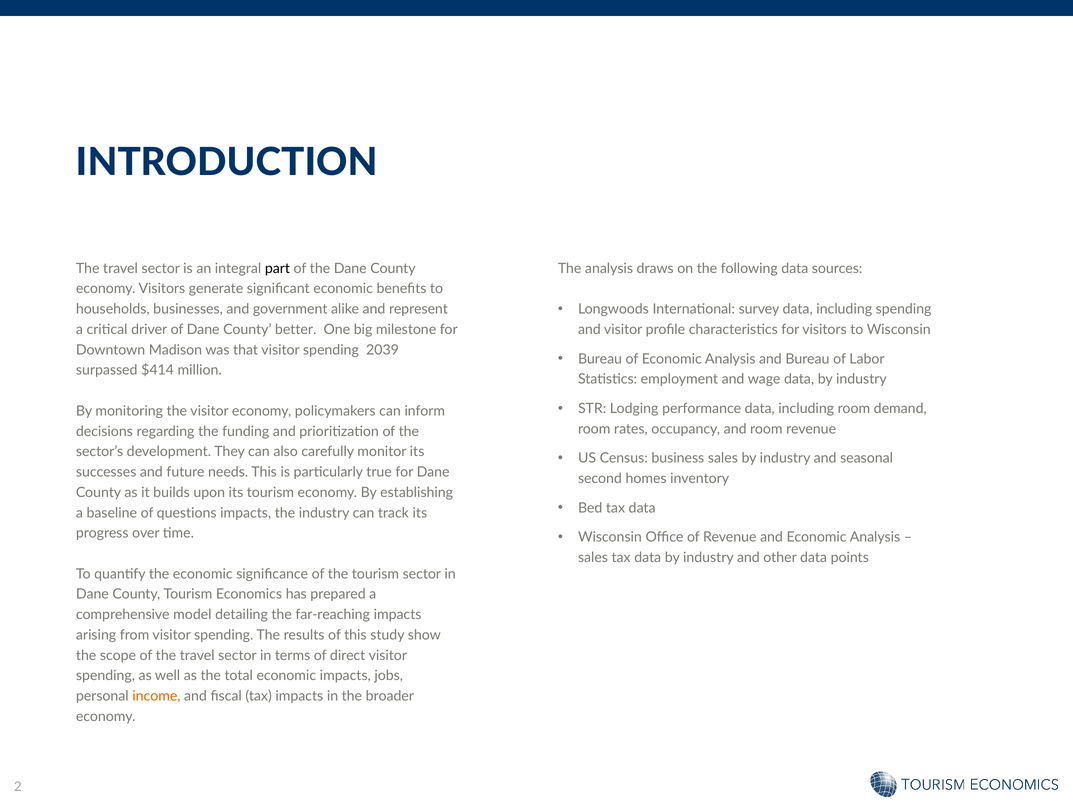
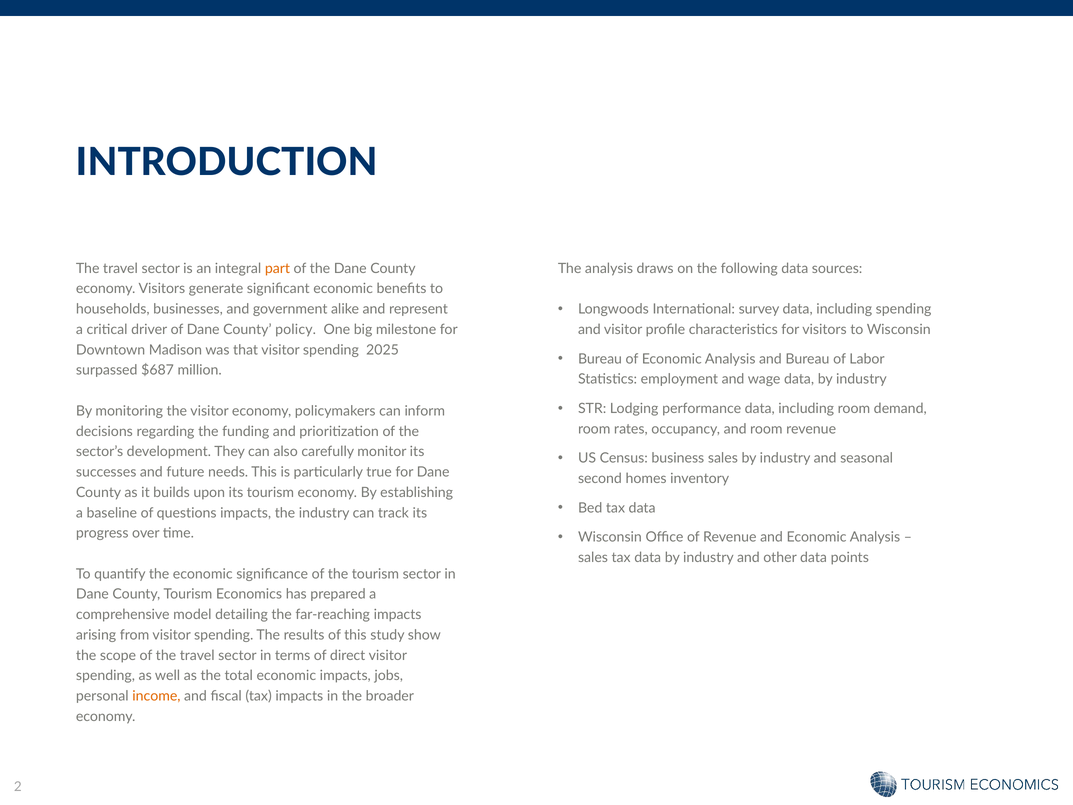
part colour: black -> orange
better: better -> policy
2039: 2039 -> 2025
$414: $414 -> $687
